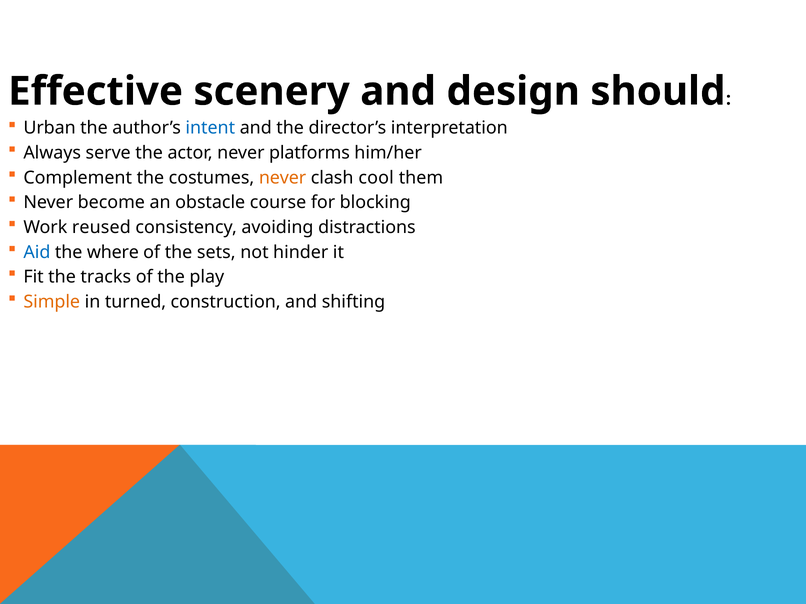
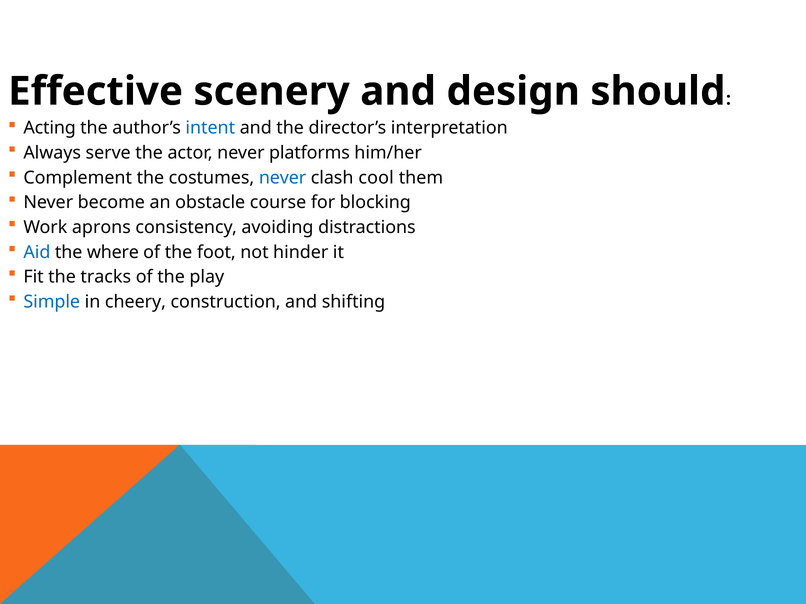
Urban: Urban -> Acting
never at (283, 178) colour: orange -> blue
reused: reused -> aprons
sets: sets -> foot
Simple colour: orange -> blue
turned: turned -> cheery
